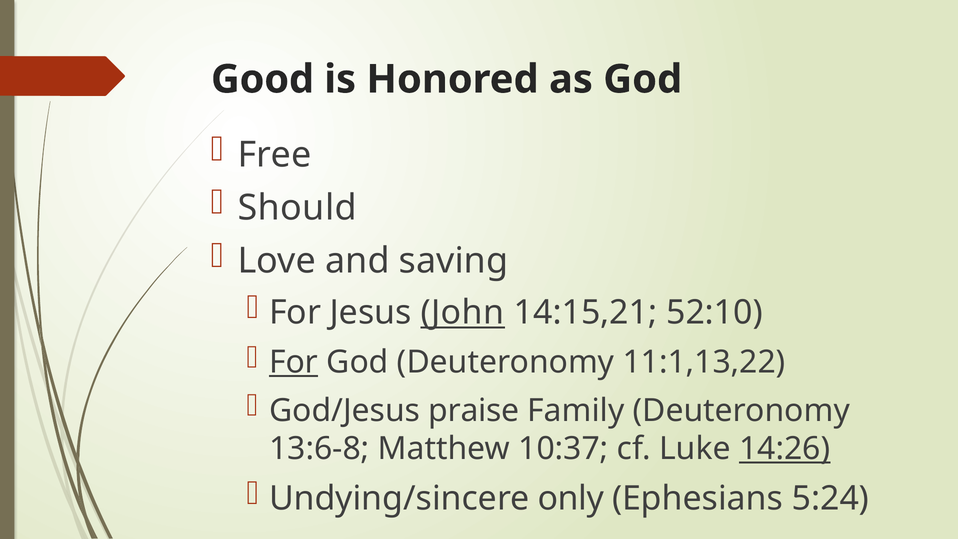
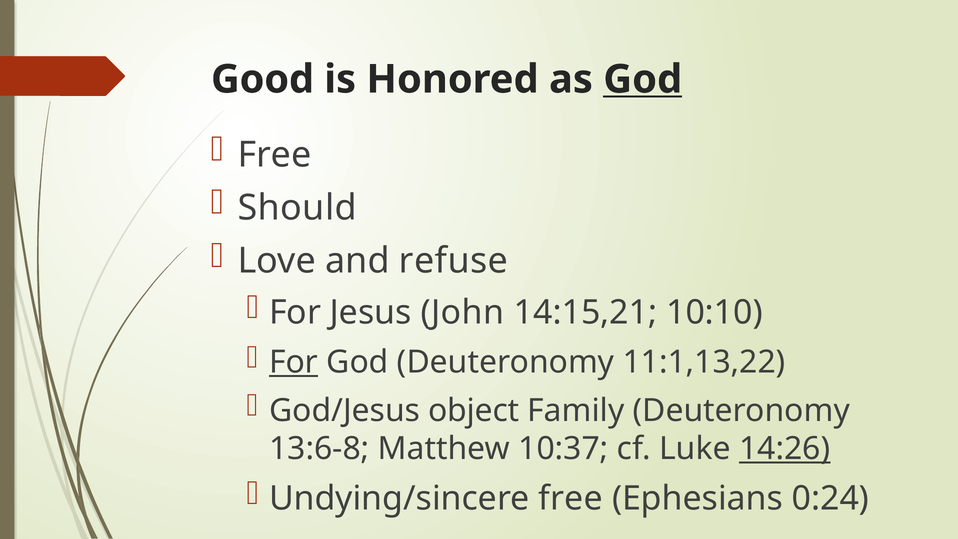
God at (643, 79) underline: none -> present
saving: saving -> refuse
John underline: present -> none
52:10: 52:10 -> 10:10
praise: praise -> object
Undying/sincere only: only -> free
5:24: 5:24 -> 0:24
